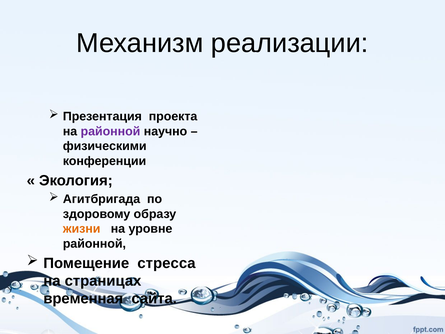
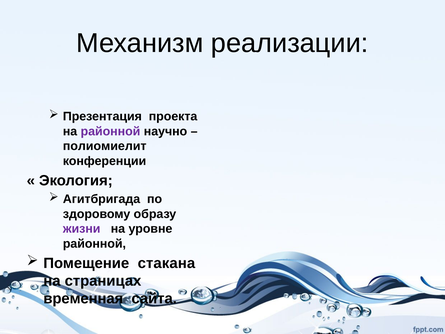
физическими: физическими -> полиомиелит
жизни colour: orange -> purple
стресса: стресса -> стакана
